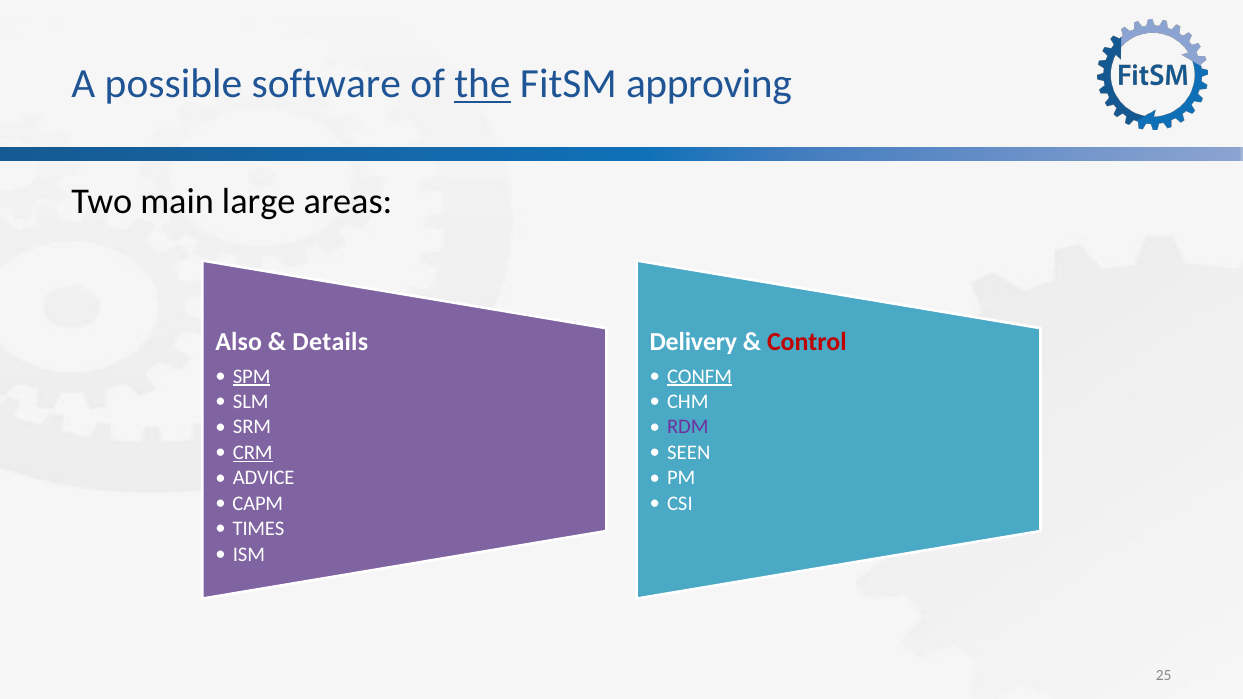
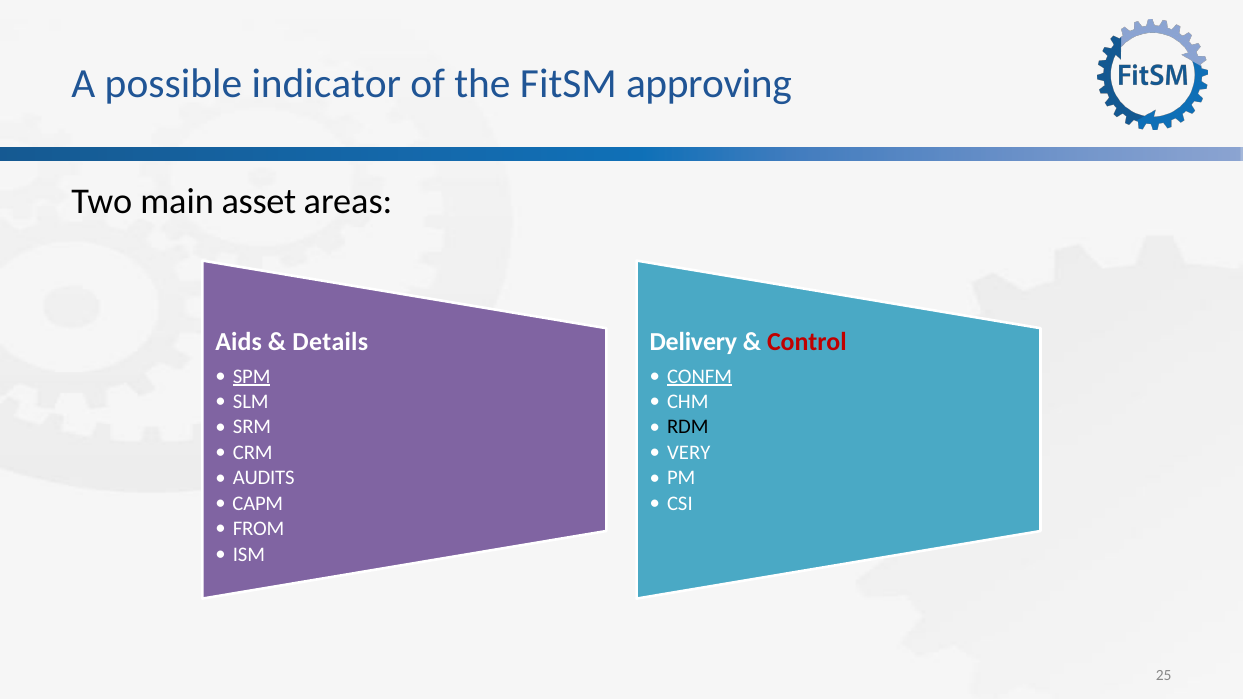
software: software -> indicator
the underline: present -> none
large: large -> asset
Also: Also -> Aids
RDM colour: purple -> black
CRM underline: present -> none
SEEN: SEEN -> VERY
ADVICE: ADVICE -> AUDITS
TIMES: TIMES -> FROM
